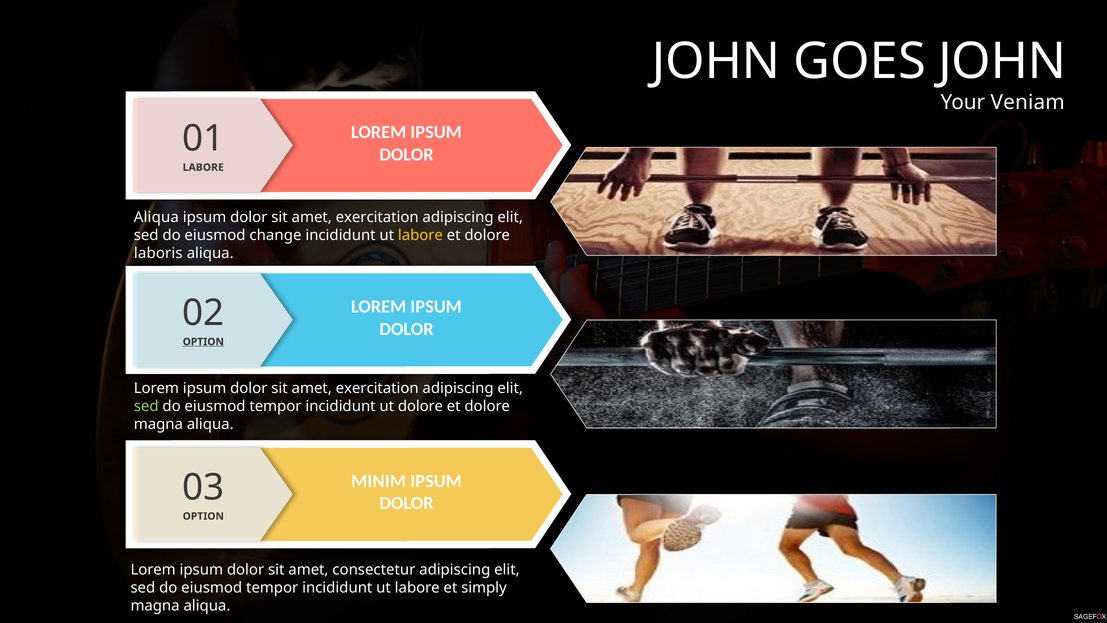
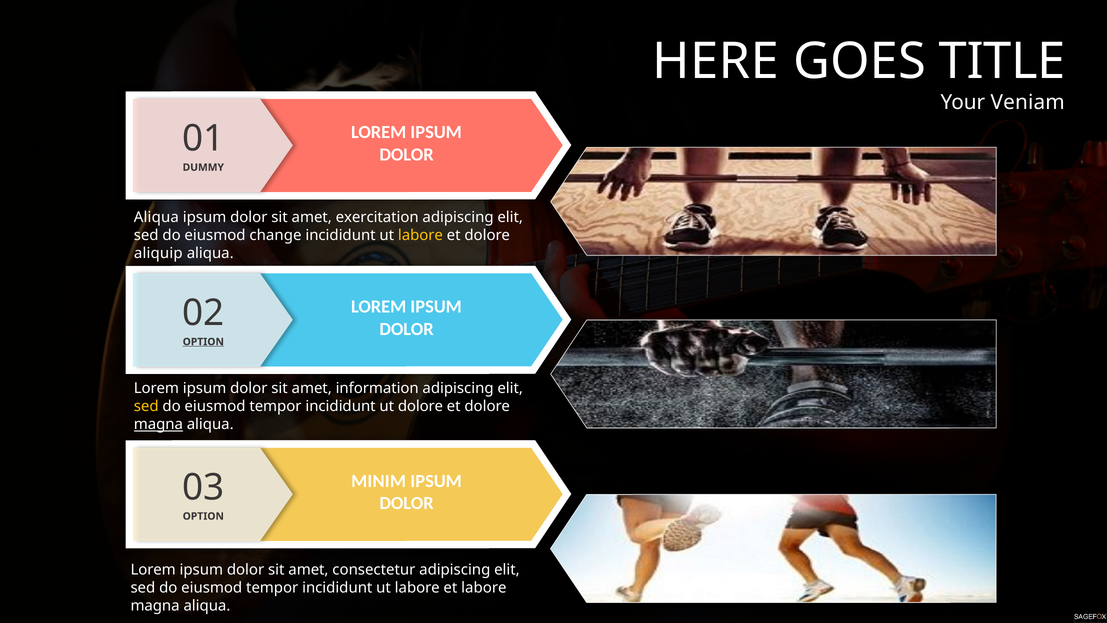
JOHN at (716, 61): JOHN -> HERE
GOES JOHN: JOHN -> TITLE
LABORE at (203, 167): LABORE -> DUMMY
laboris: laboris -> aliquip
exercitation at (377, 388): exercitation -> information
sed at (146, 406) colour: light green -> yellow
magna at (158, 424) underline: none -> present
et simply: simply -> labore
